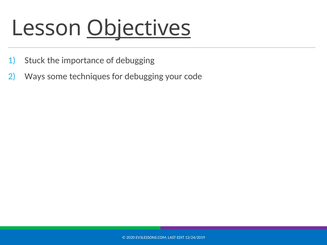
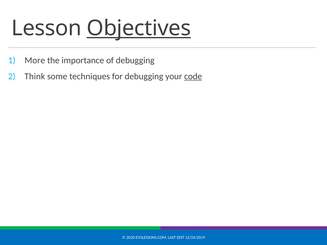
Stuck: Stuck -> More
Ways: Ways -> Think
code underline: none -> present
